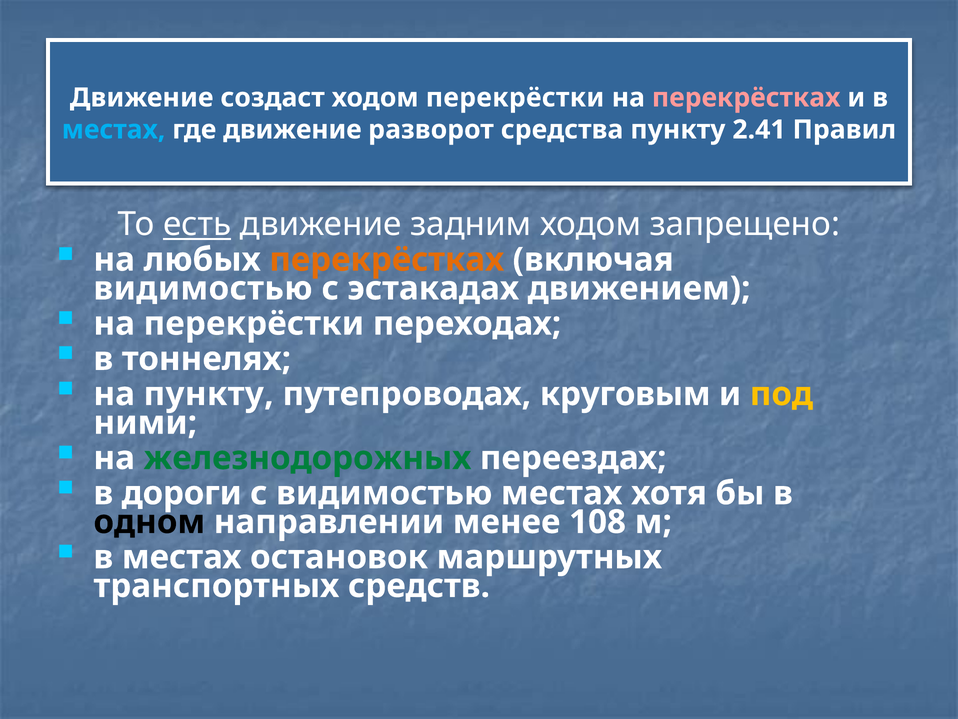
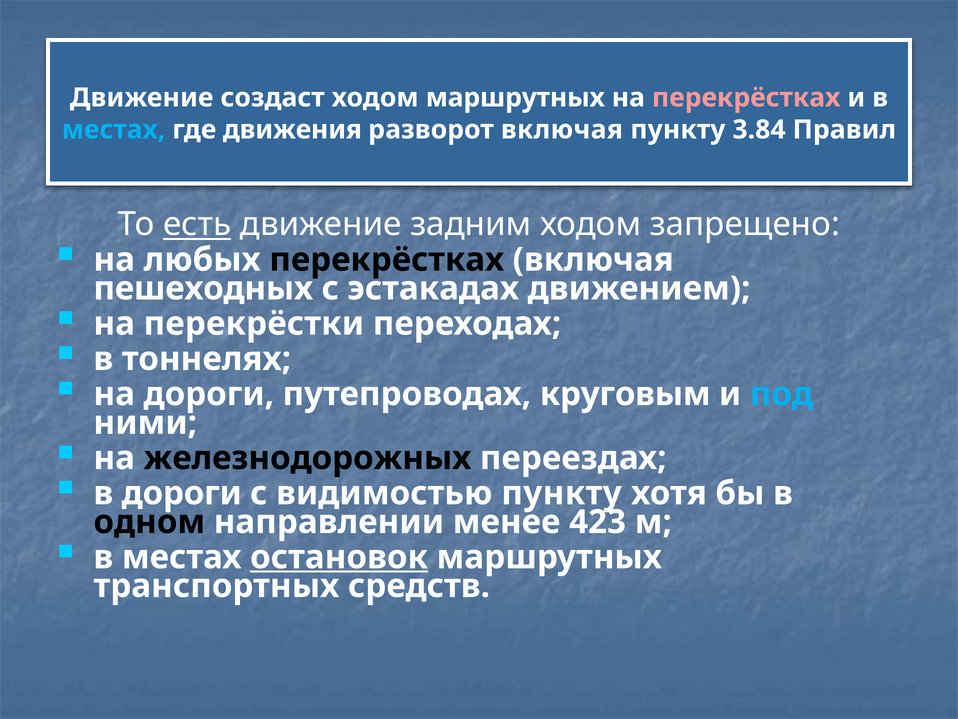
ходом перекрёстки: перекрёстки -> маршрутных
где движение: движение -> движения
разворот средства: средства -> включая
2.41: 2.41 -> 3.84
перекрёстках at (387, 260) colour: orange -> black
видимостью at (203, 288): видимостью -> пешеходных
на пункту: пункту -> дороги
под colour: yellow -> light blue
железнодорожных colour: green -> black
видимостью местах: местах -> пункту
108: 108 -> 423
остановок underline: none -> present
